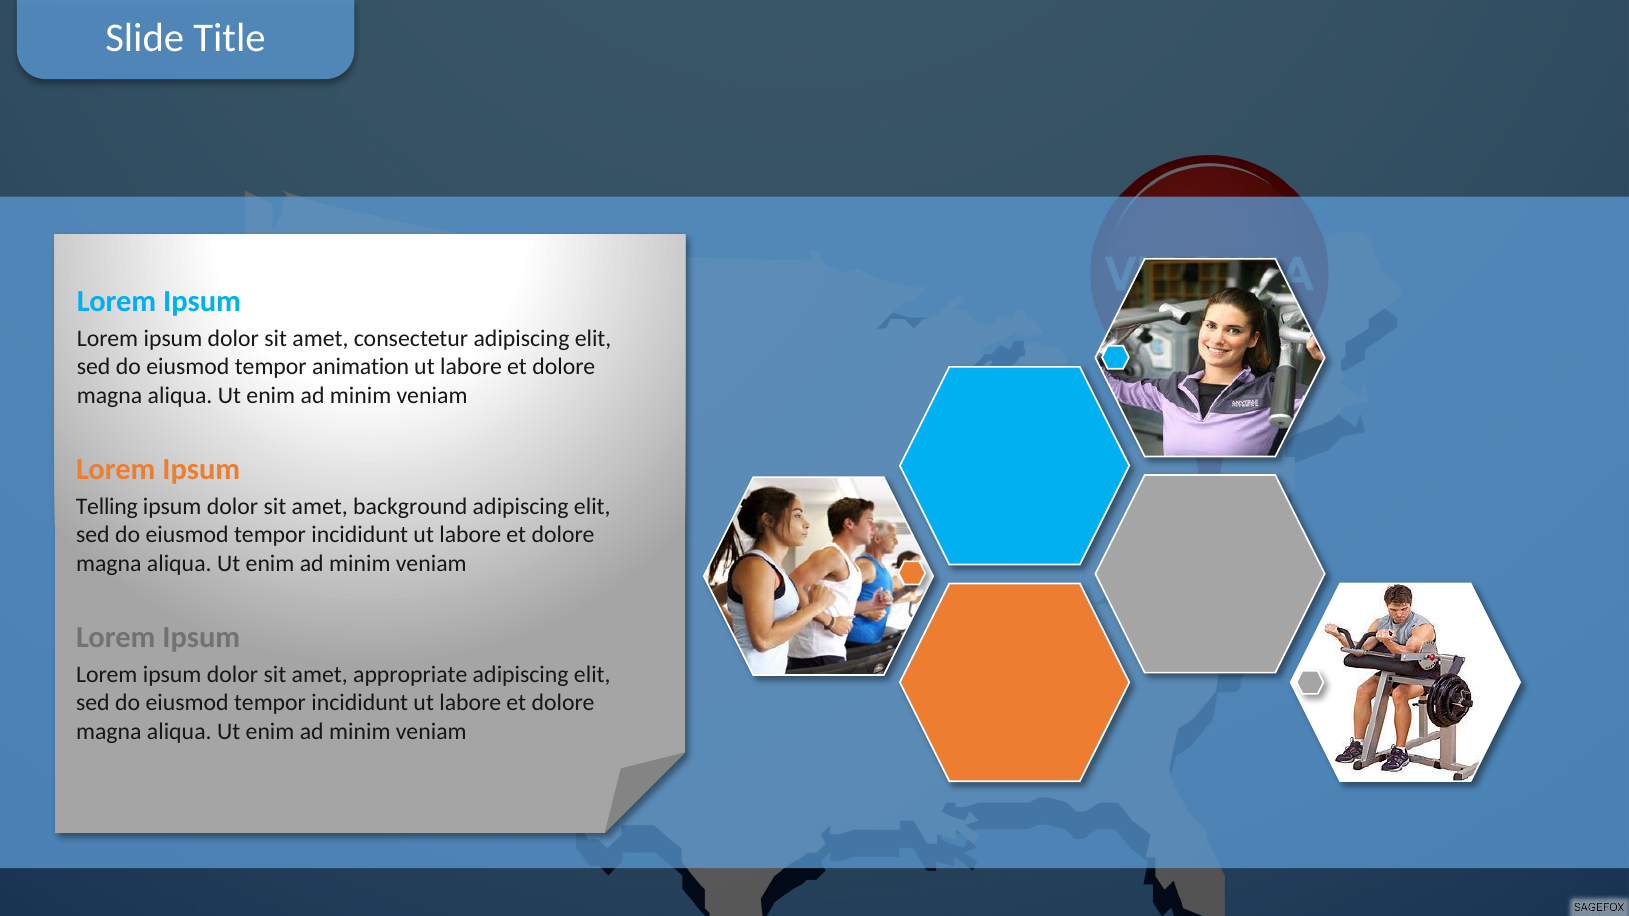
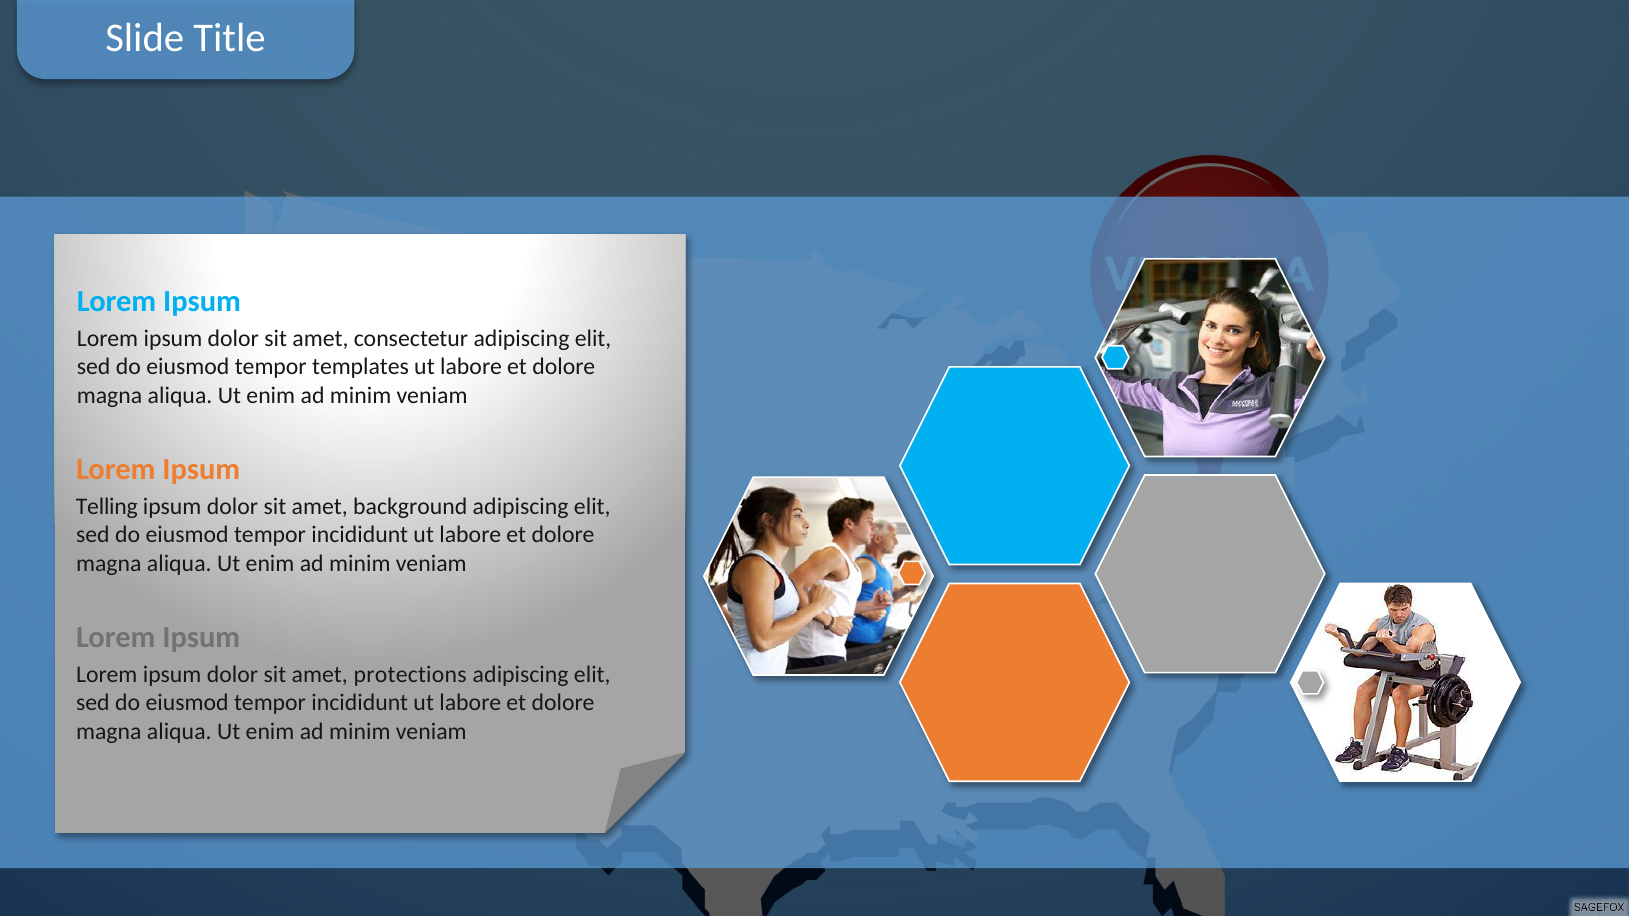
animation: animation -> templates
appropriate: appropriate -> protections
